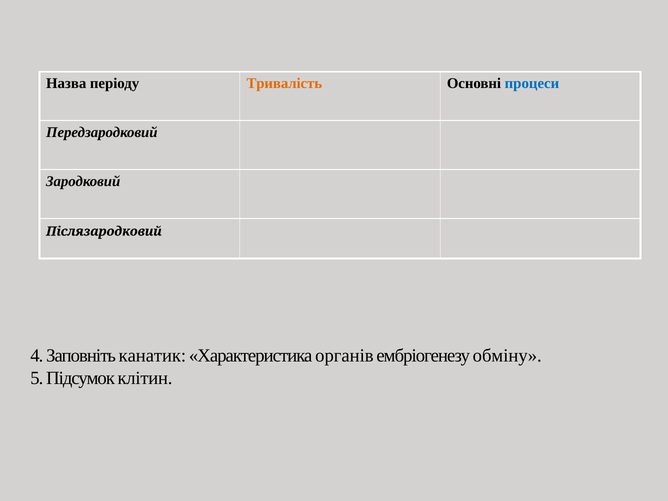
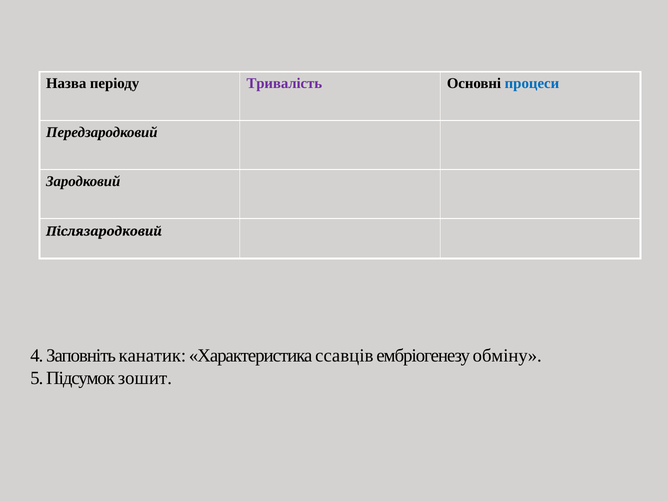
Тривалість colour: orange -> purple
органів: органів -> ссавців
клітин: клітин -> зошит
